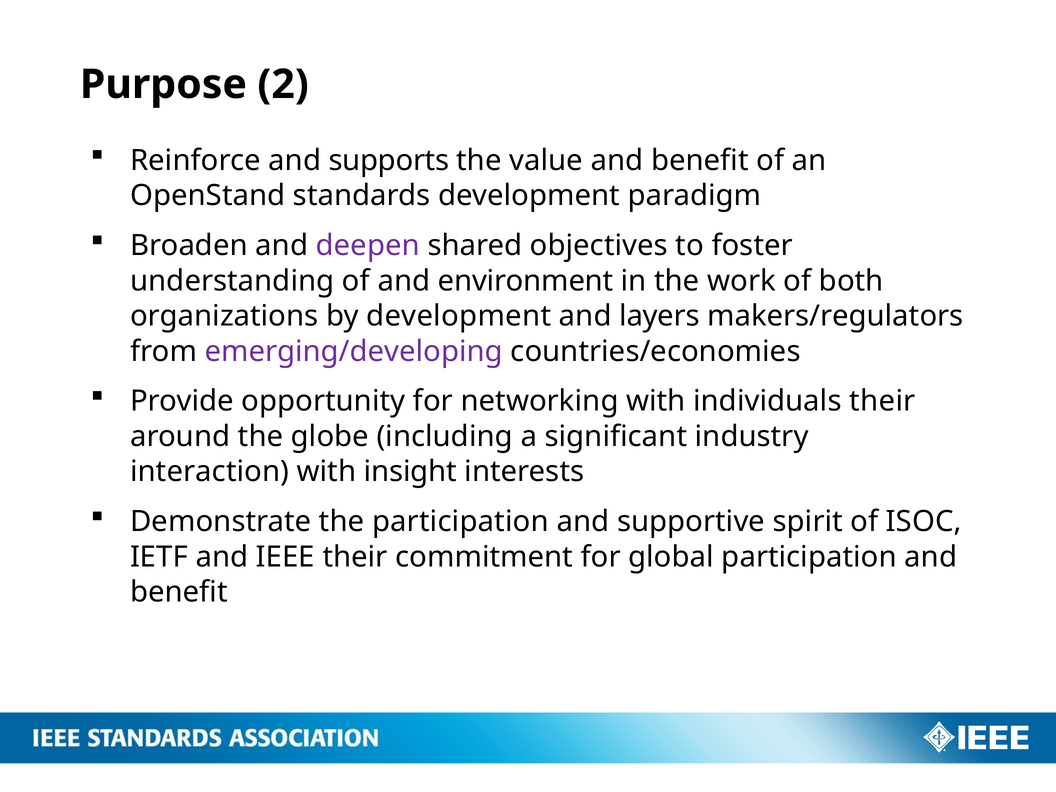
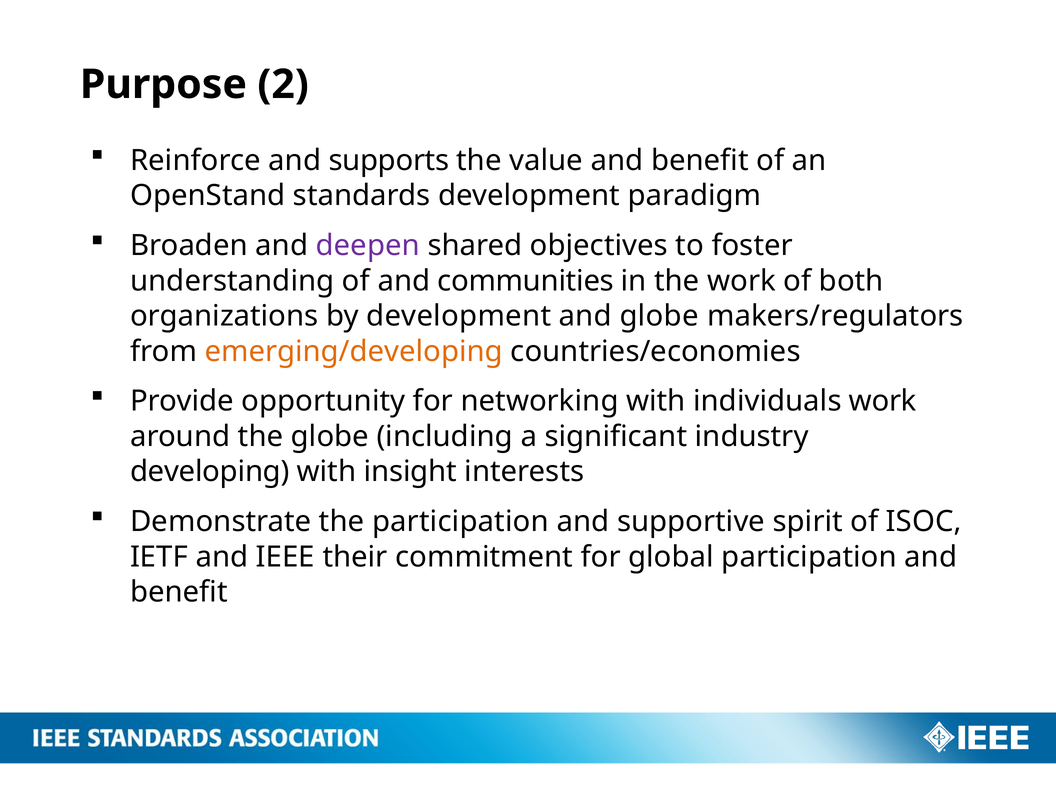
environment: environment -> communities
and layers: layers -> globe
emerging/developing colour: purple -> orange
individuals their: their -> work
interaction: interaction -> developing
